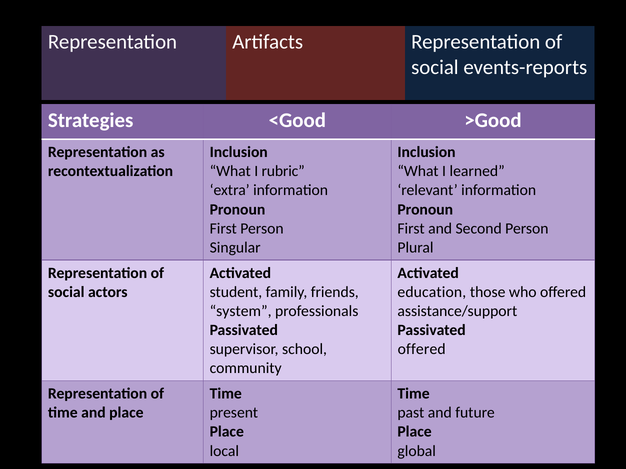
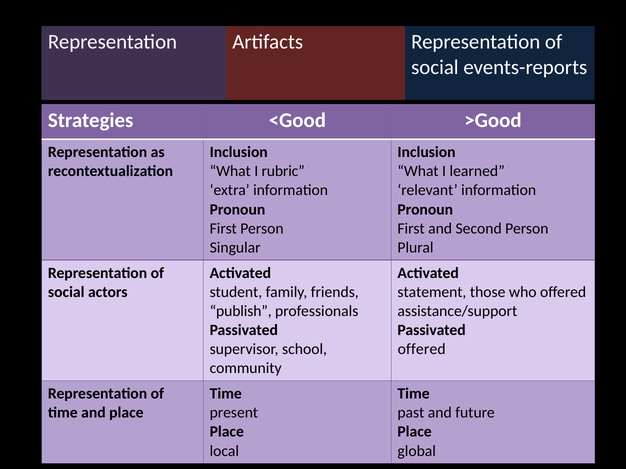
education: education -> statement
system: system -> publish
